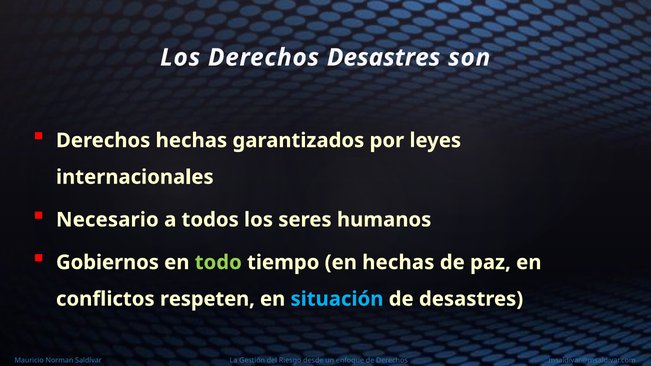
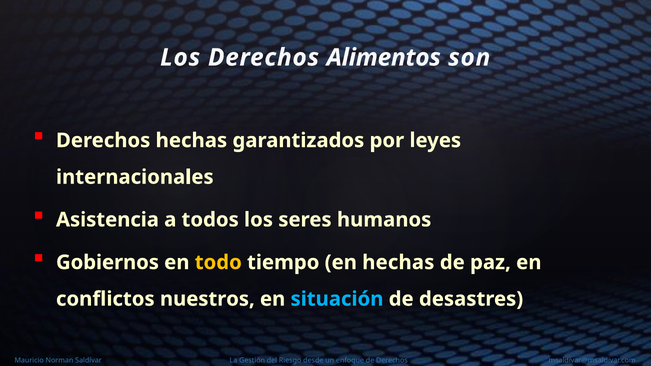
Derechos Desastres: Desastres -> Alimentos
Necesario: Necesario -> Asistencia
todo colour: light green -> yellow
respeten: respeten -> nuestros
